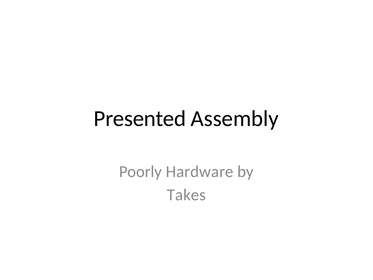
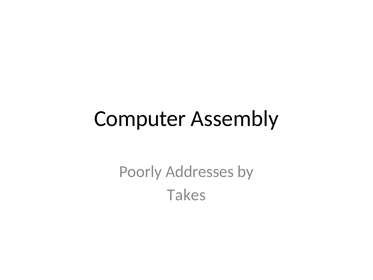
Presented: Presented -> Computer
Hardware: Hardware -> Addresses
